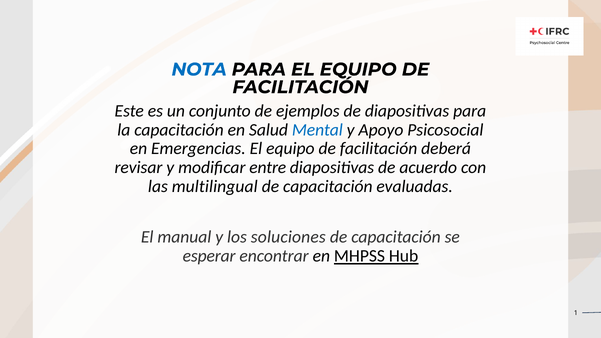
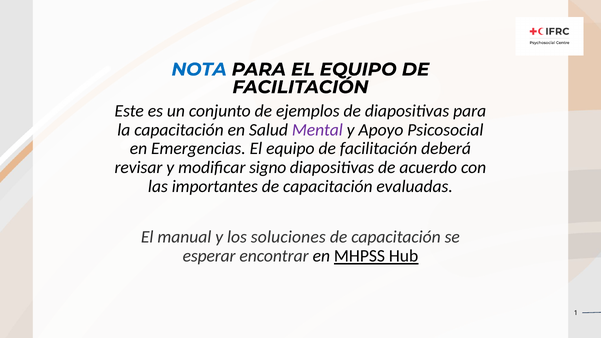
Mental colour: blue -> purple
entre: entre -> signo
multilingual: multilingual -> importantes
